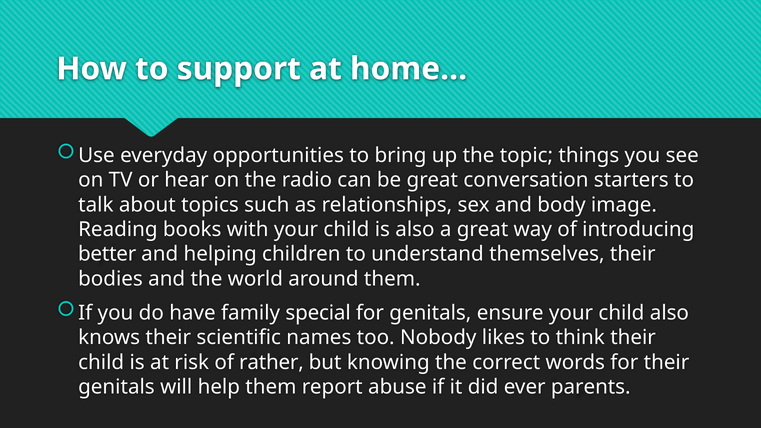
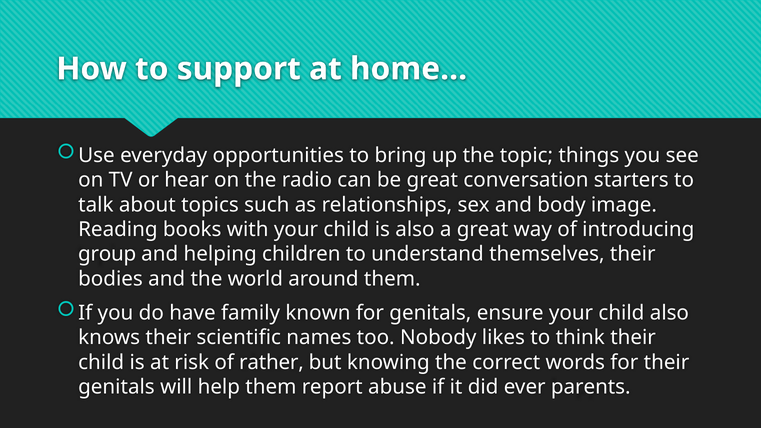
better: better -> group
special: special -> known
